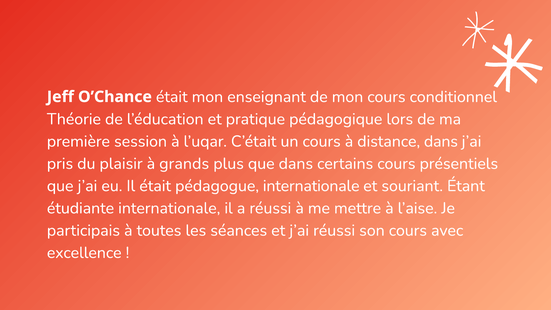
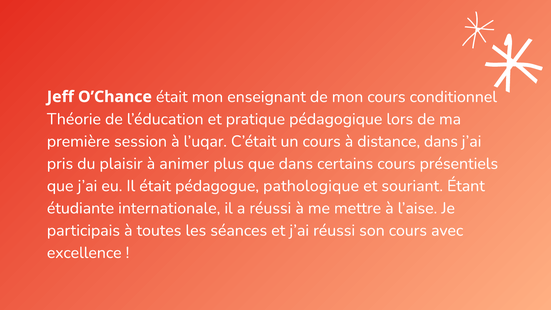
grands: grands -> animer
pédagogue internationale: internationale -> pathologique
